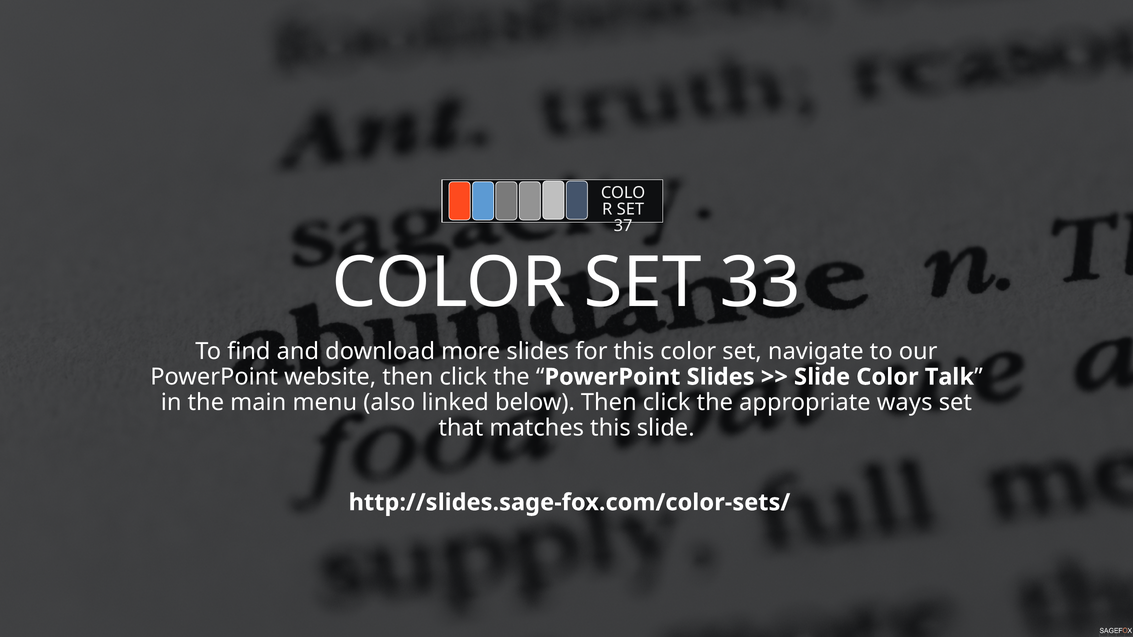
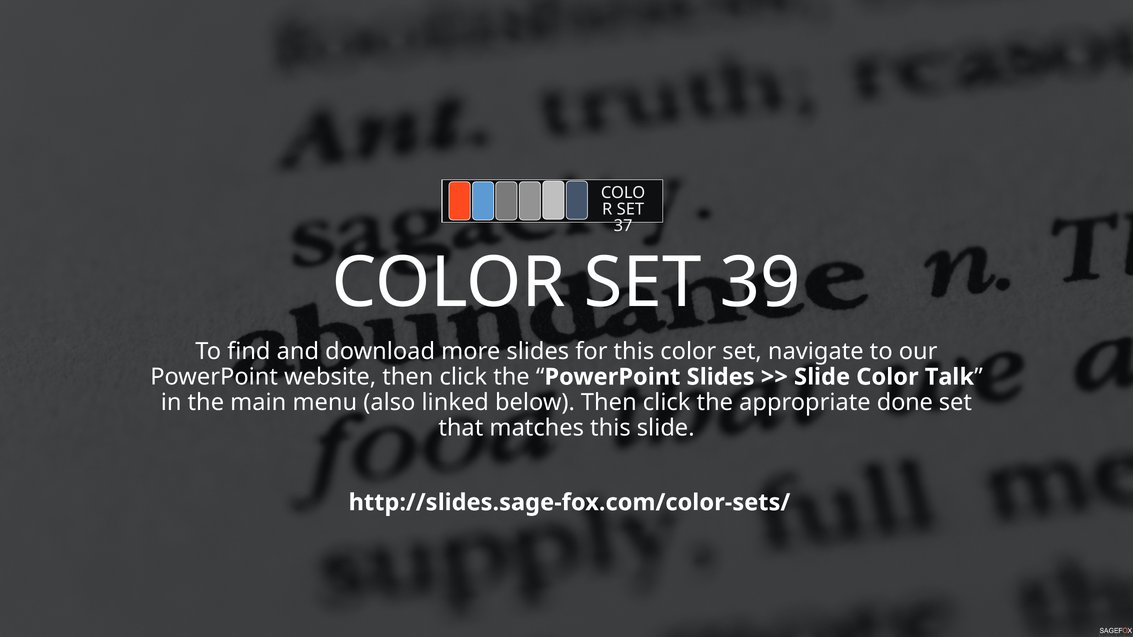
33: 33 -> 39
ways: ways -> done
